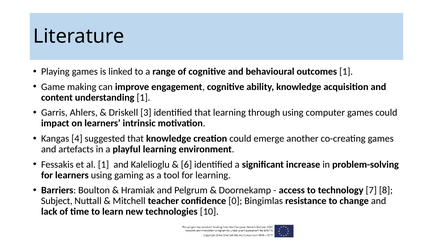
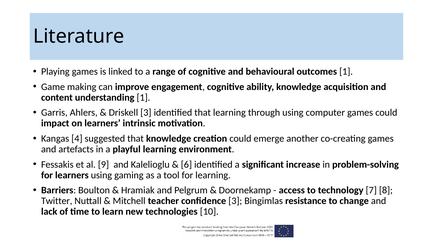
al 1: 1 -> 9
Subject: Subject -> Twitter
confidence 0: 0 -> 3
